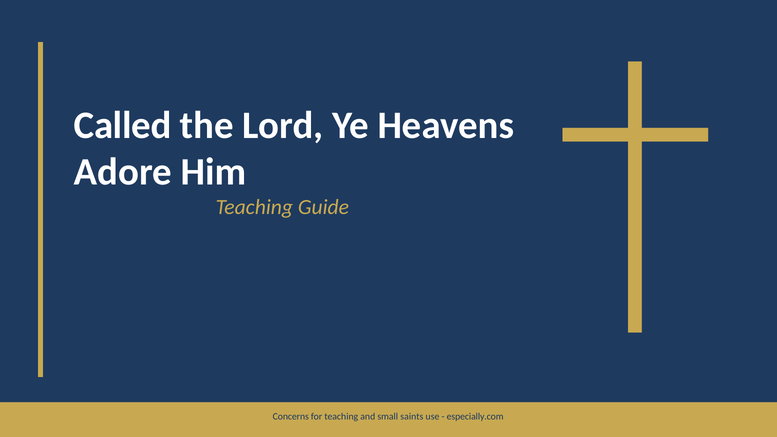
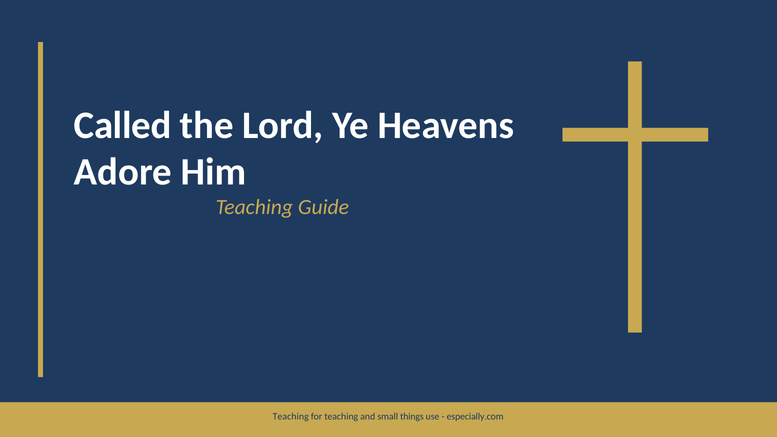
Concerns at (291, 417): Concerns -> Teaching
saints: saints -> things
